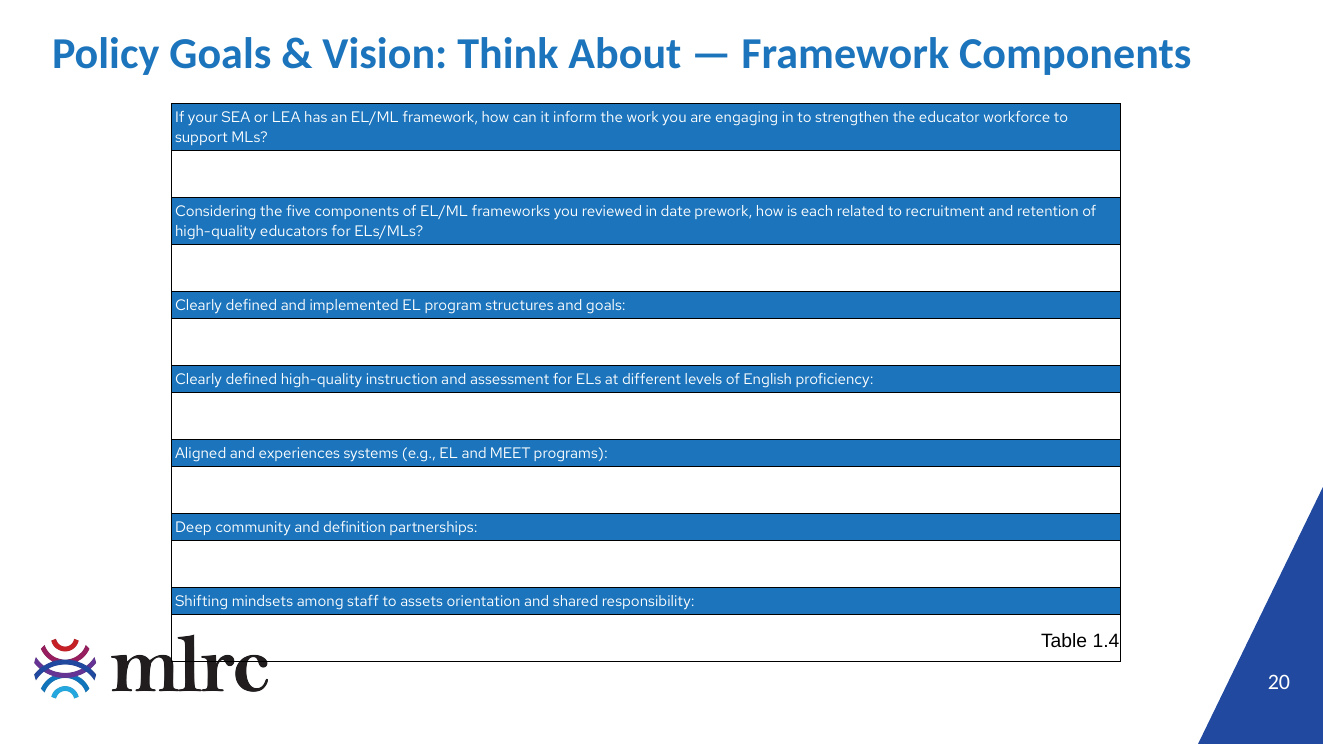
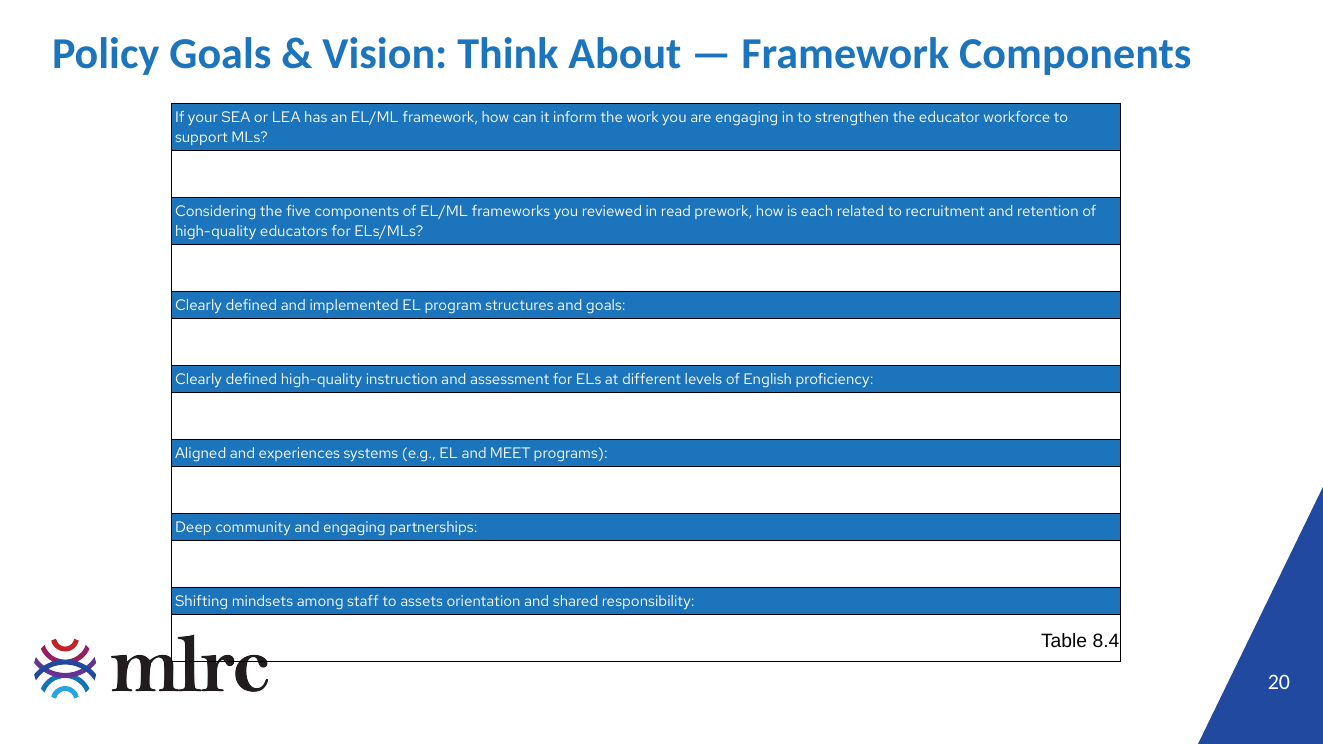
date: date -> read
and definition: definition -> engaging
1.4: 1.4 -> 8.4
